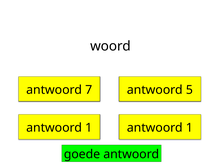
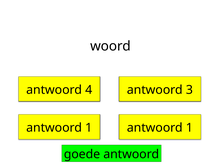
7: 7 -> 4
5: 5 -> 3
